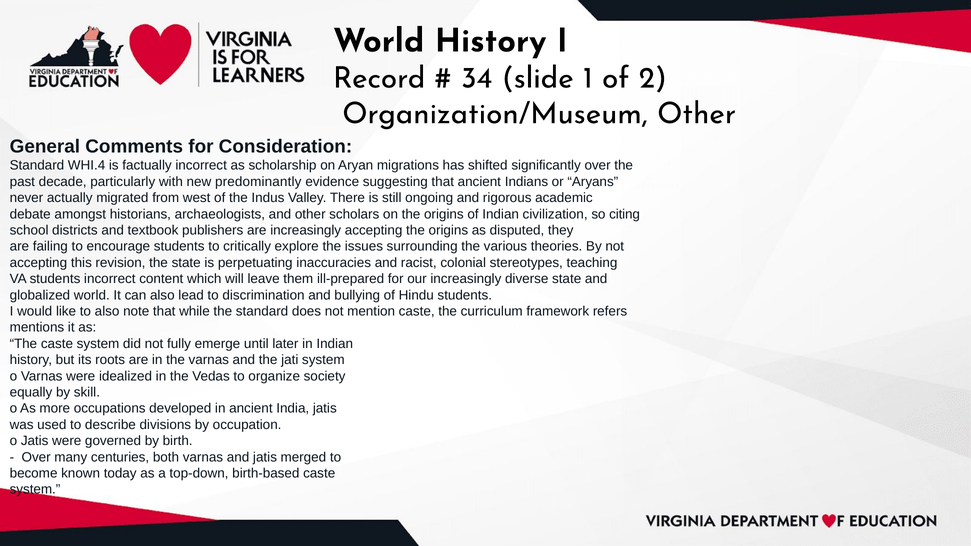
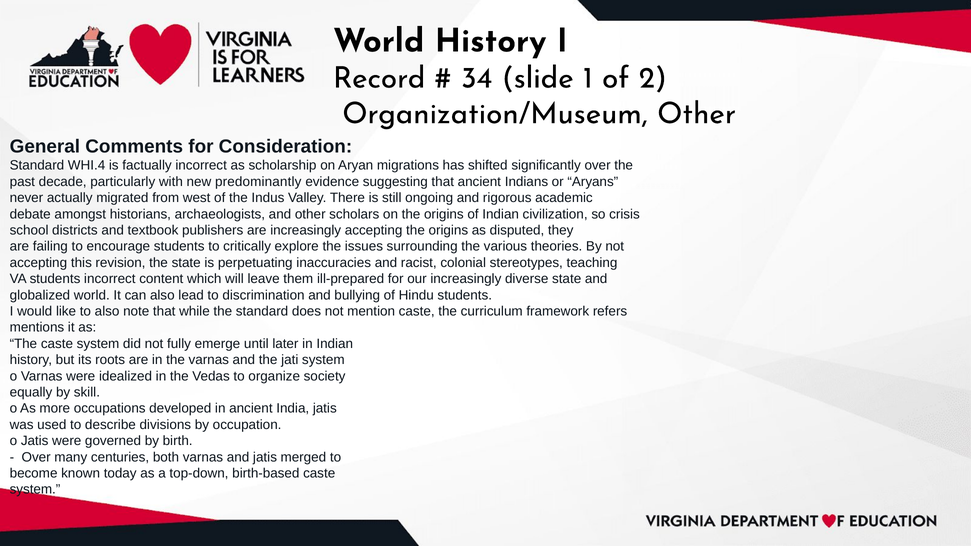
citing: citing -> crisis
